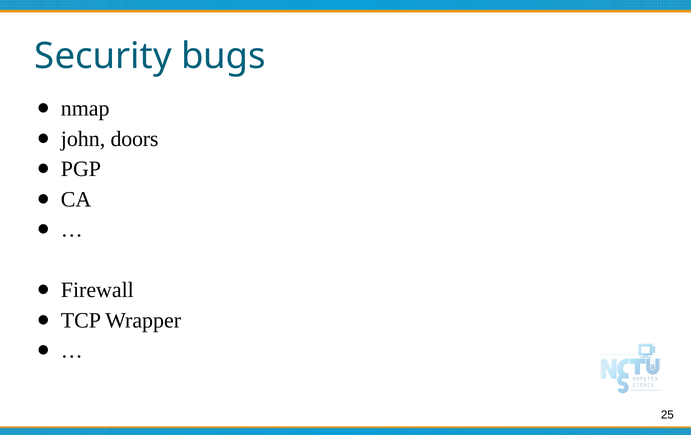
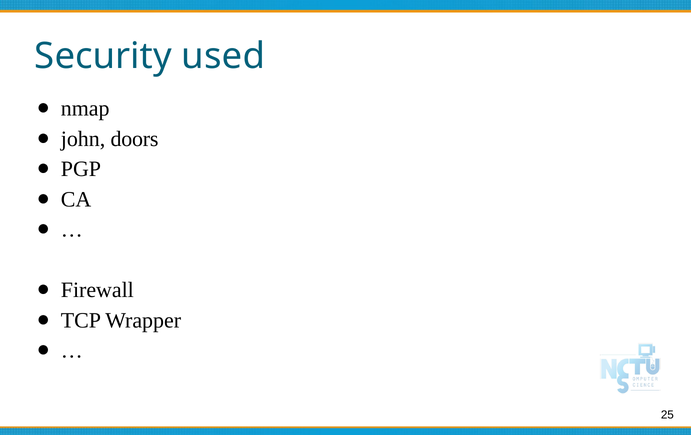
bugs: bugs -> used
